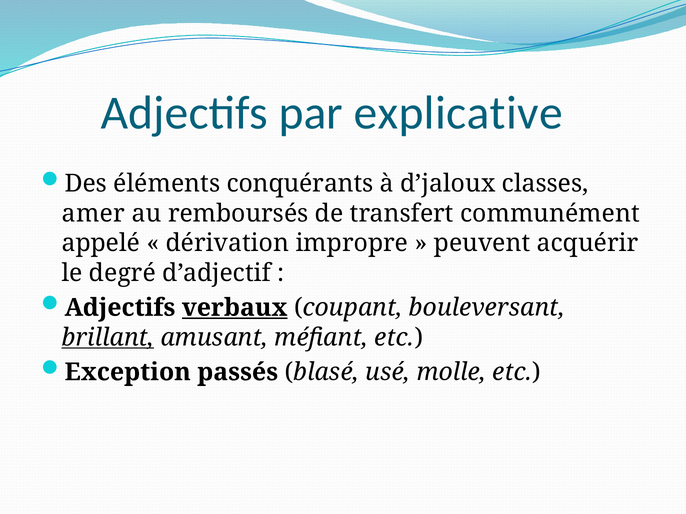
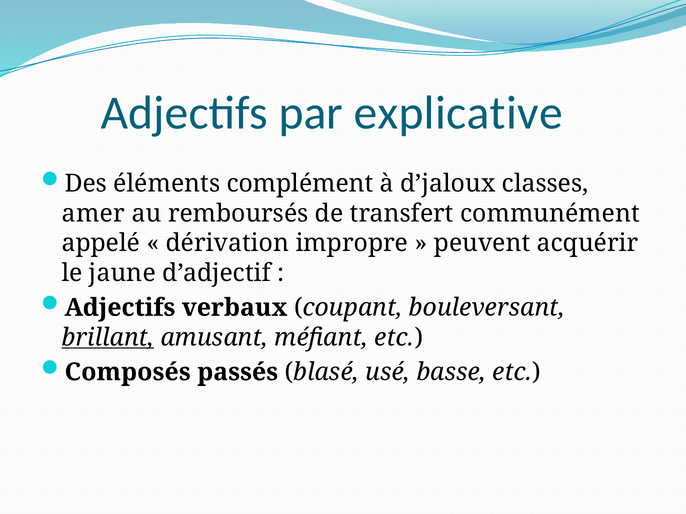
conquérants: conquérants -> complément
degré: degré -> jaune
verbaux underline: present -> none
Exception: Exception -> Composés
molle: molle -> basse
